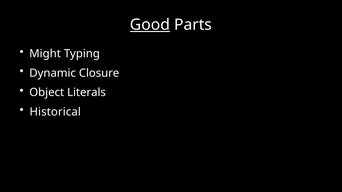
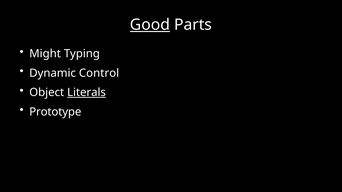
Closure: Closure -> Control
Literals underline: none -> present
Historical: Historical -> Prototype
